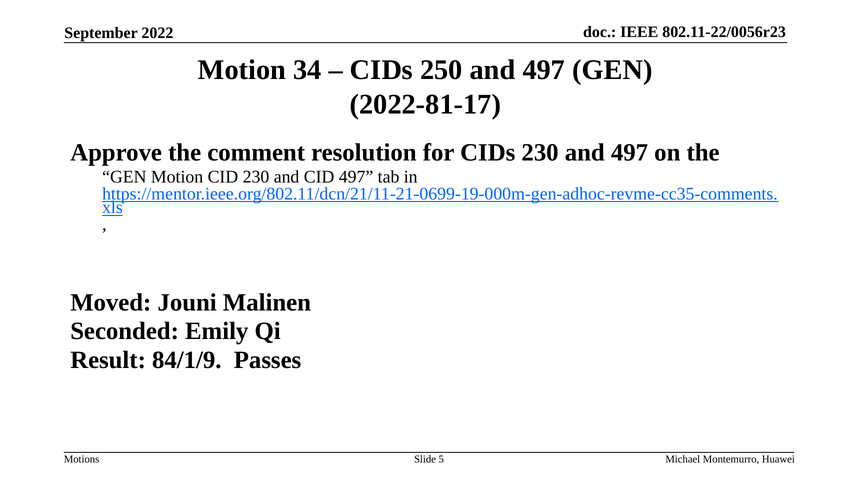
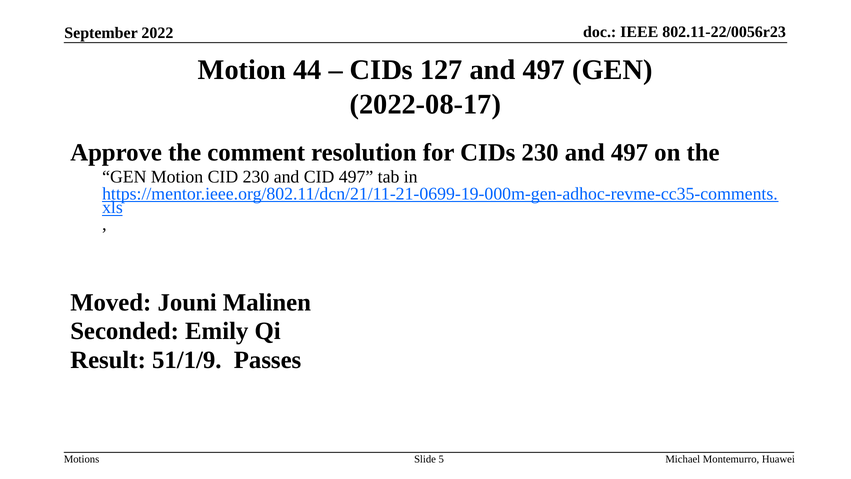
34: 34 -> 44
250: 250 -> 127
2022-81-17: 2022-81-17 -> 2022-08-17
84/1/9: 84/1/9 -> 51/1/9
